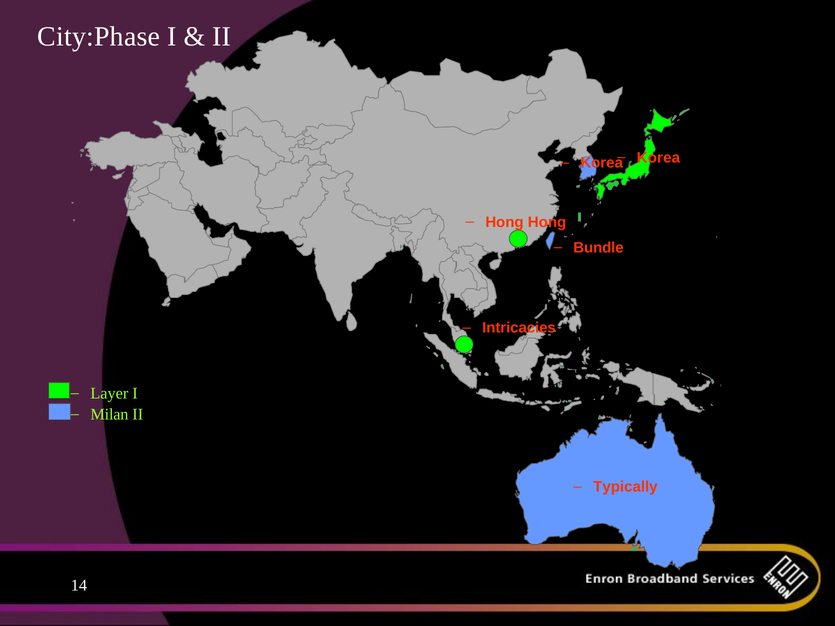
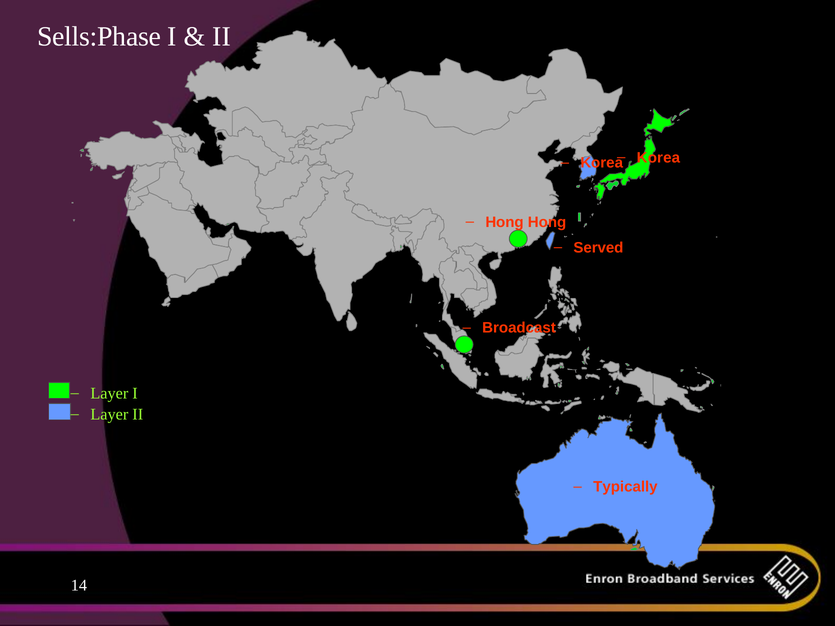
City:Phase: City:Phase -> Sells:Phase
Bundle: Bundle -> Served
Intricacies: Intricacies -> Broadcast
Milan at (109, 414): Milan -> Layer
